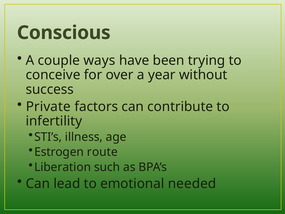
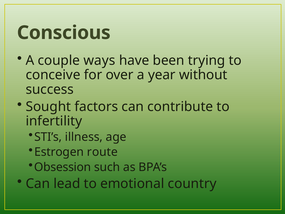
Private: Private -> Sought
Liberation: Liberation -> Obsession
needed: needed -> country
